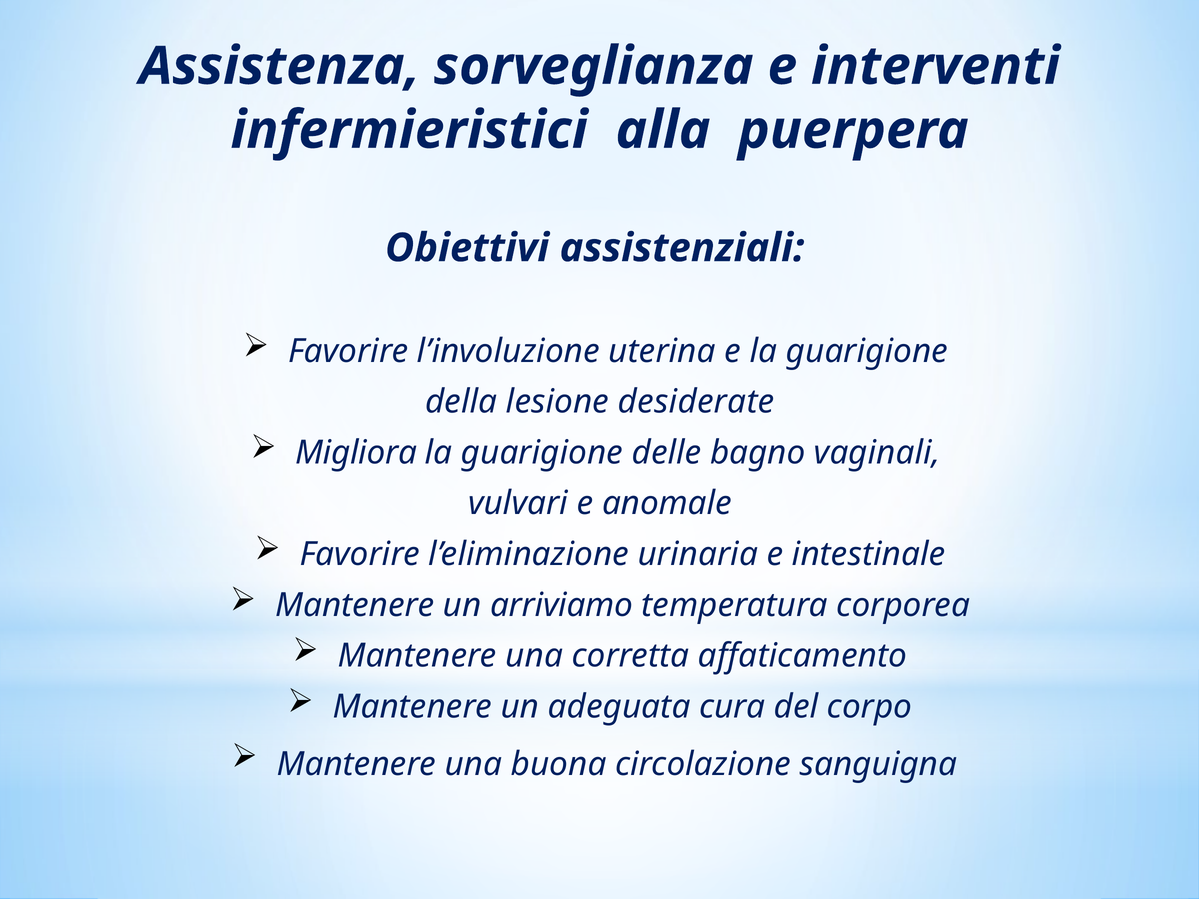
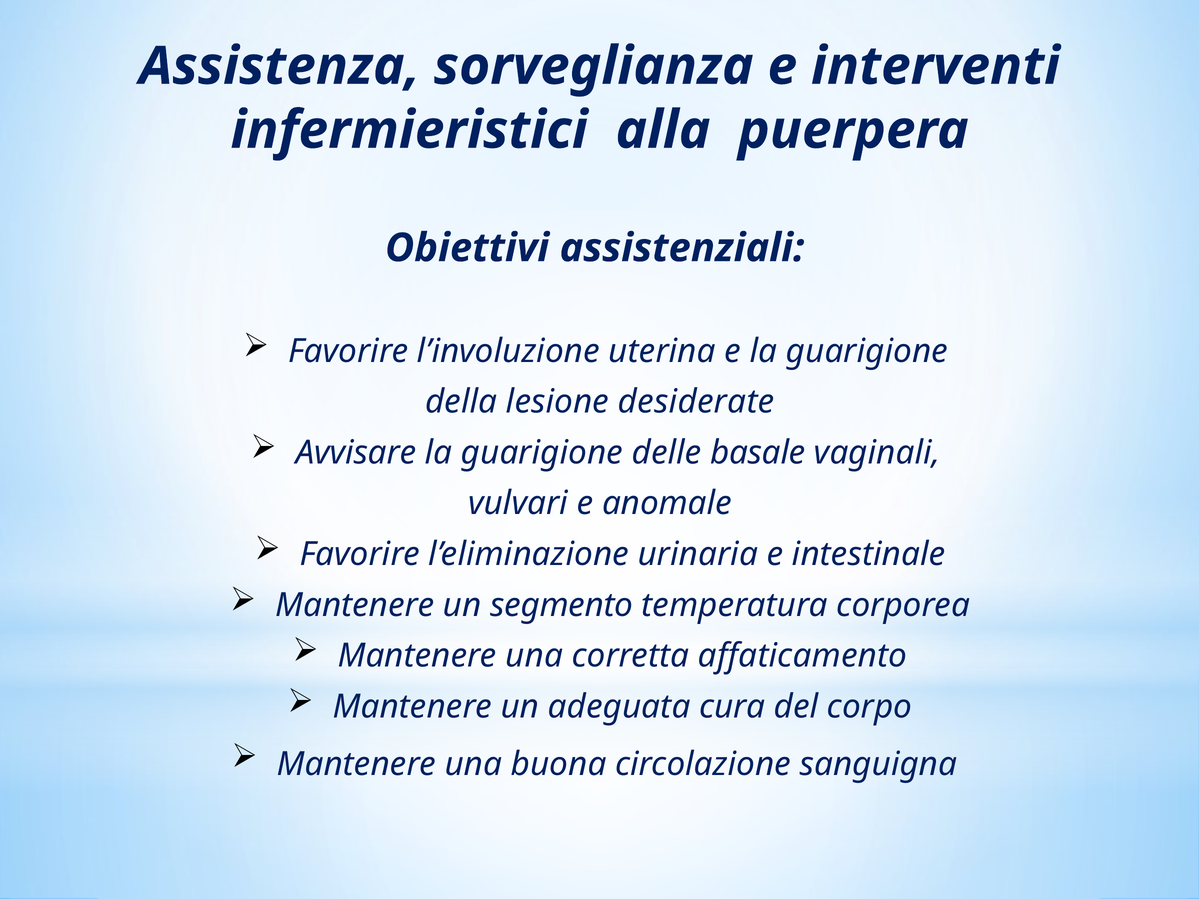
Migliora: Migliora -> Avvisare
bagno: bagno -> basale
arriviamo: arriviamo -> segmento
